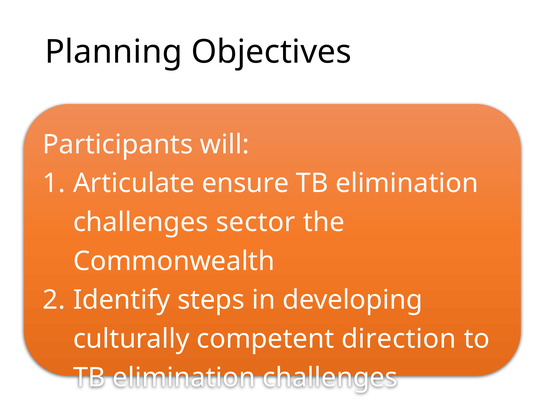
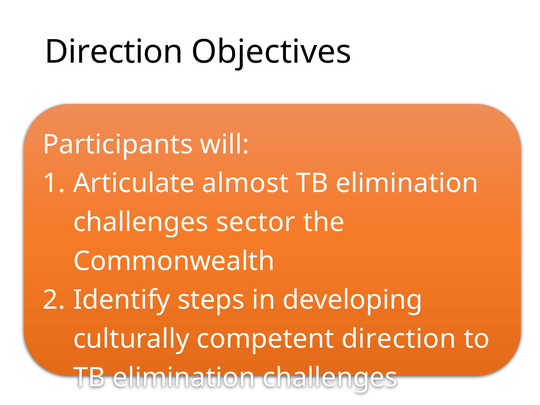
Planning at (114, 52): Planning -> Direction
ensure: ensure -> almost
